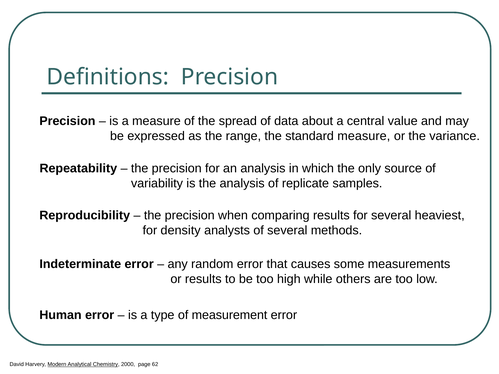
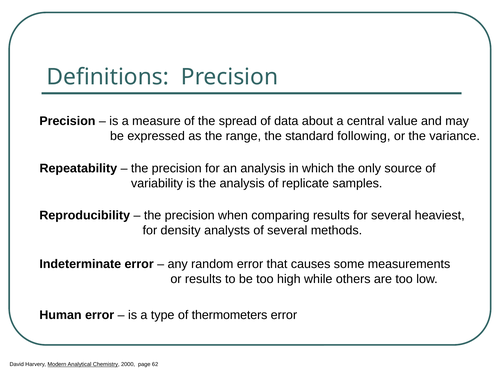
standard measure: measure -> following
measurement: measurement -> thermometers
